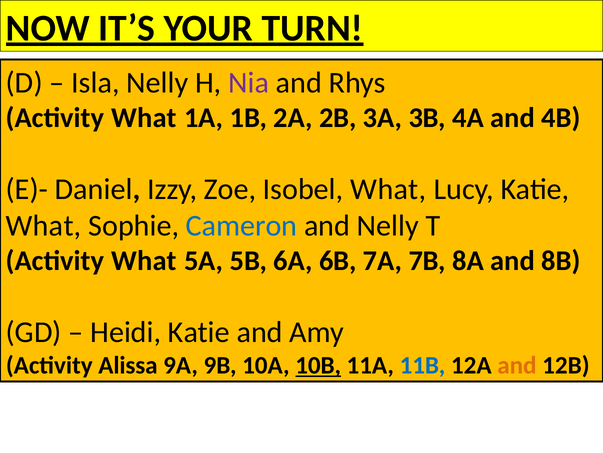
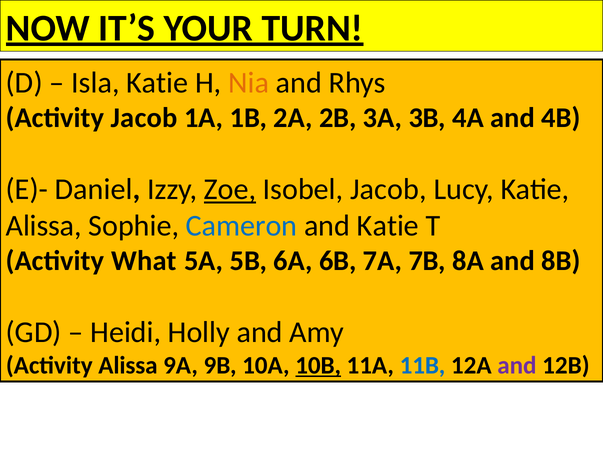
Isla Nelly: Nelly -> Katie
Nia colour: purple -> orange
What at (144, 118): What -> Jacob
Zoe underline: none -> present
Isobel What: What -> Jacob
What at (44, 225): What -> Alissa
and Nelly: Nelly -> Katie
Heidi Katie: Katie -> Holly
and at (517, 365) colour: orange -> purple
